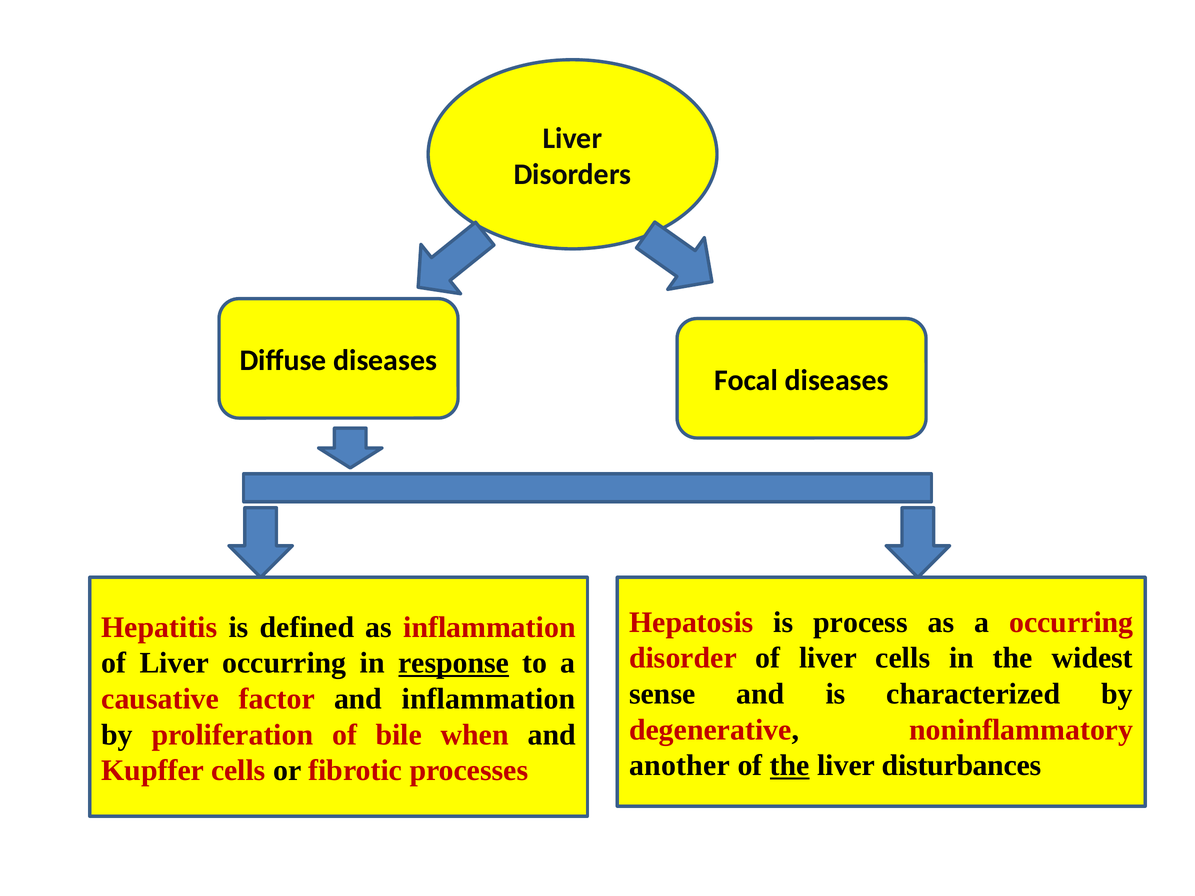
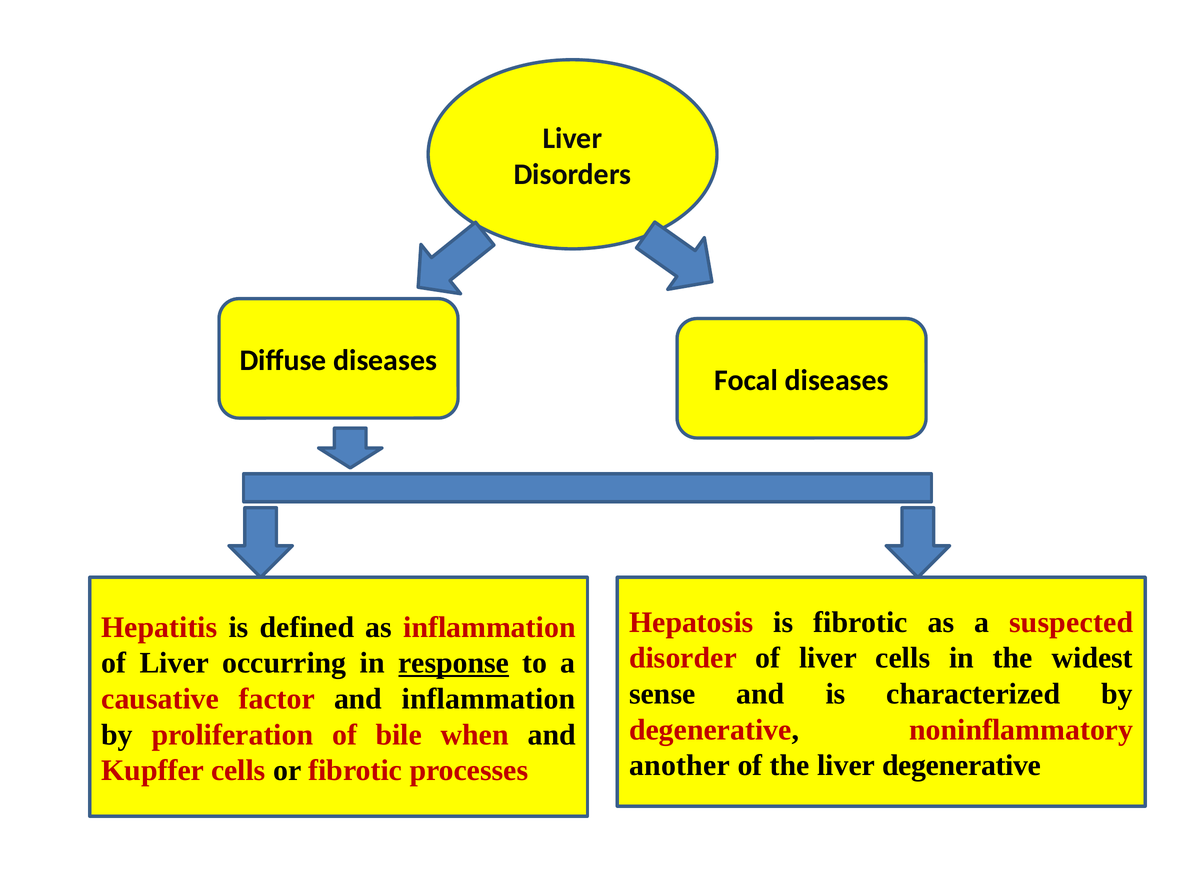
is process: process -> fibrotic
a occurring: occurring -> suspected
the at (790, 766) underline: present -> none
liver disturbances: disturbances -> degenerative
